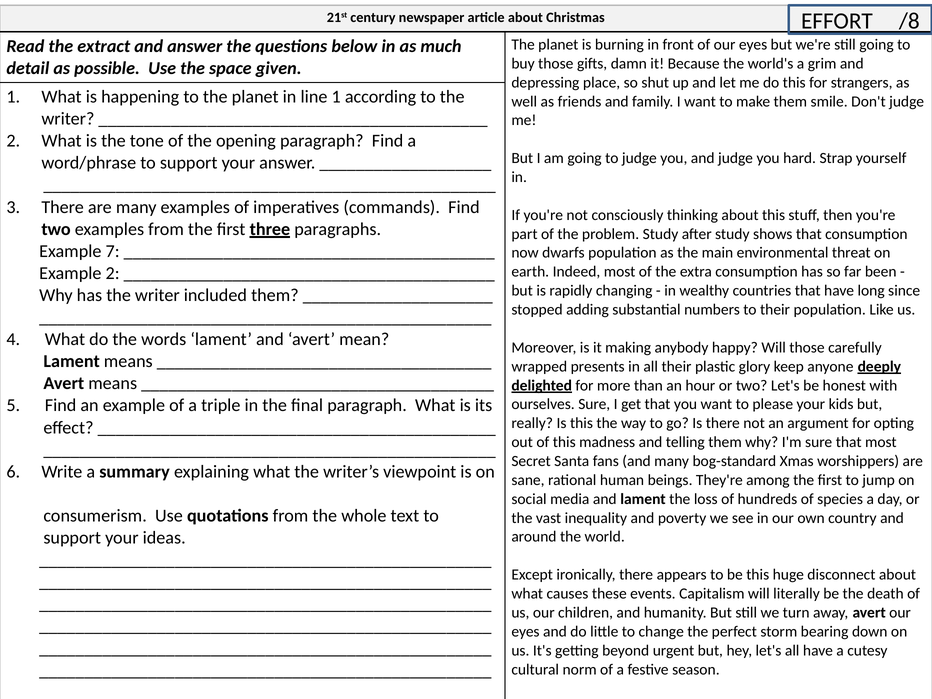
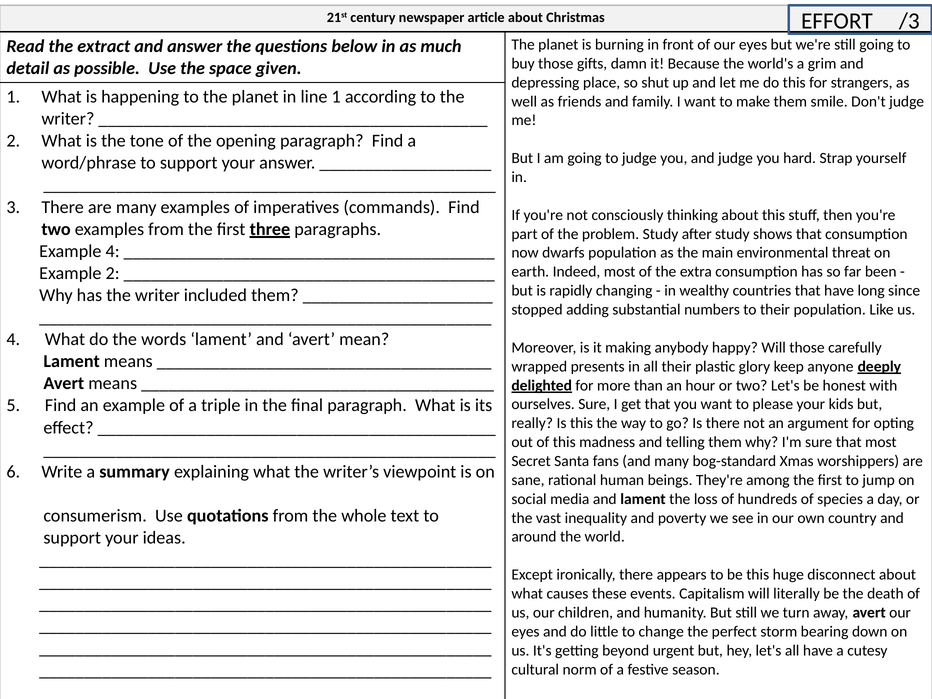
/8: /8 -> /3
Example 7: 7 -> 4
